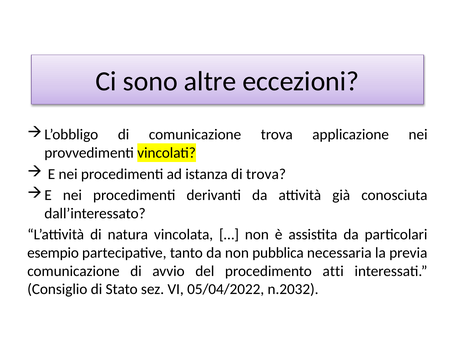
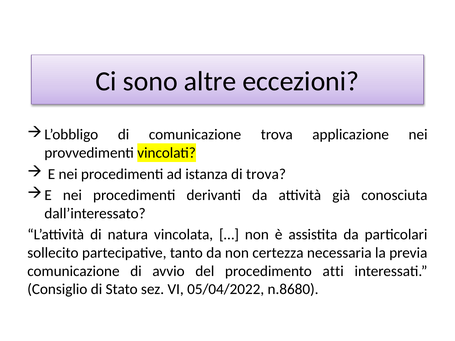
esempio: esempio -> sollecito
pubblica: pubblica -> certezza
n.2032: n.2032 -> n.8680
